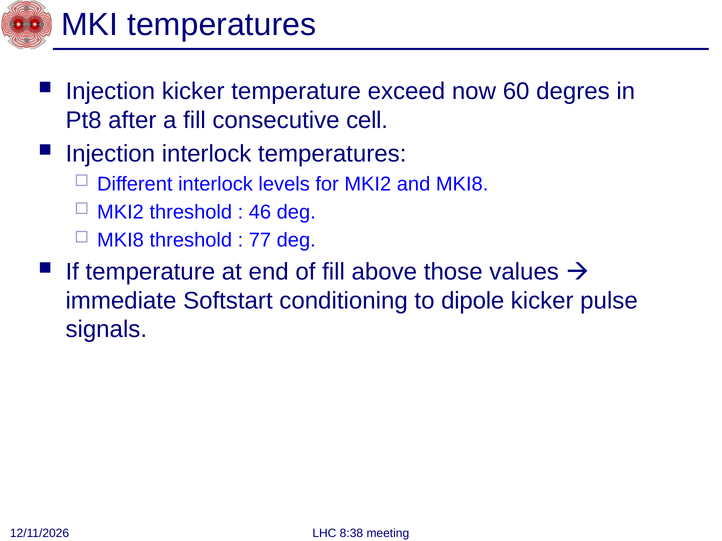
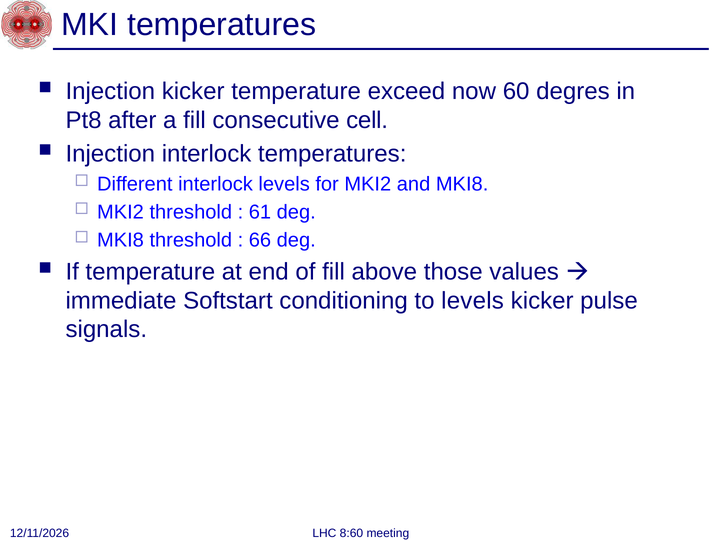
46: 46 -> 61
77: 77 -> 66
to dipole: dipole -> levels
8:38: 8:38 -> 8:60
